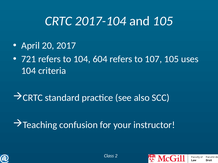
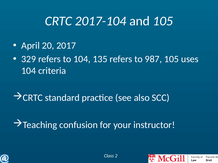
721: 721 -> 329
604: 604 -> 135
107: 107 -> 987
